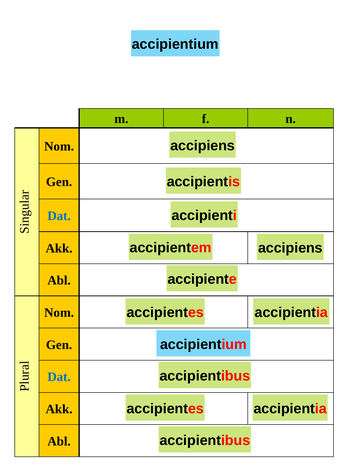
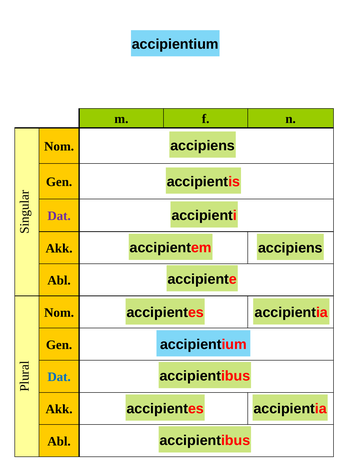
Dat at (59, 216) colour: blue -> purple
